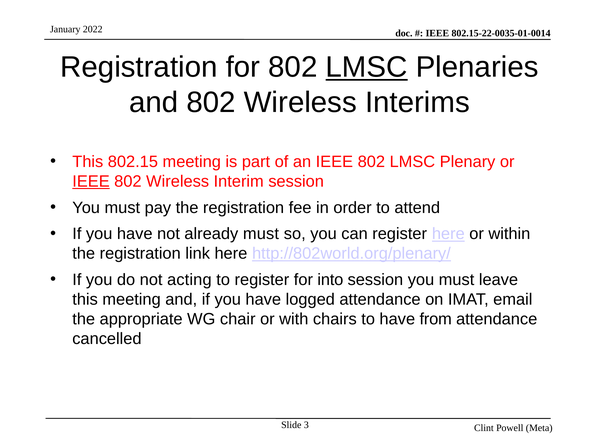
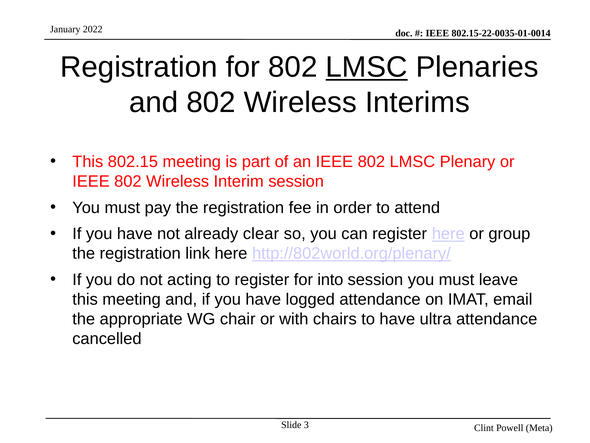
IEEE at (91, 181) underline: present -> none
already must: must -> clear
within: within -> group
from: from -> ultra
